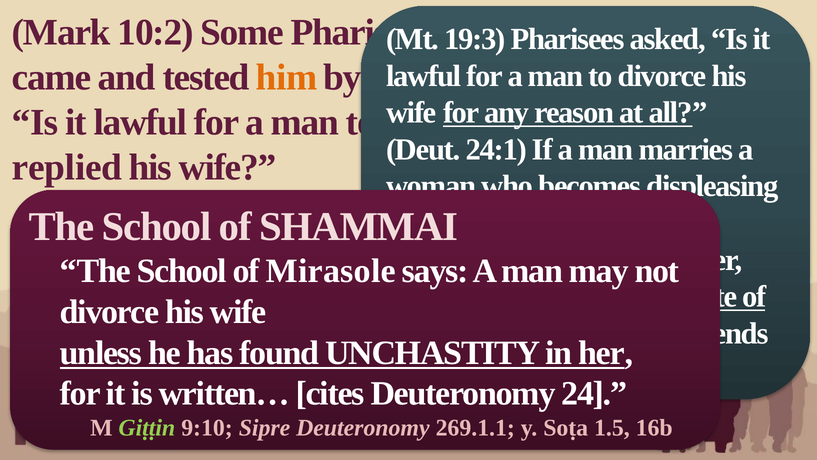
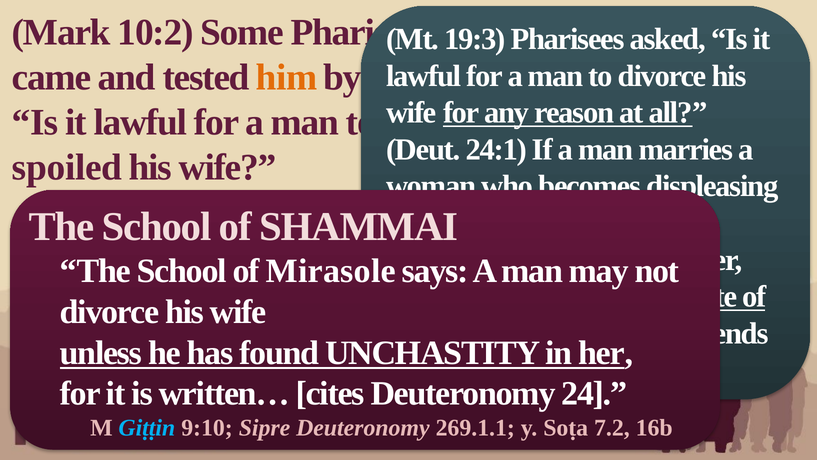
replied: replied -> spoiled
Giṭṭin colour: light green -> light blue
1.5: 1.5 -> 7.2
